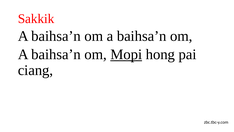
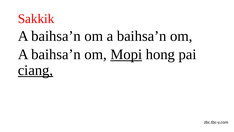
ciang underline: none -> present
